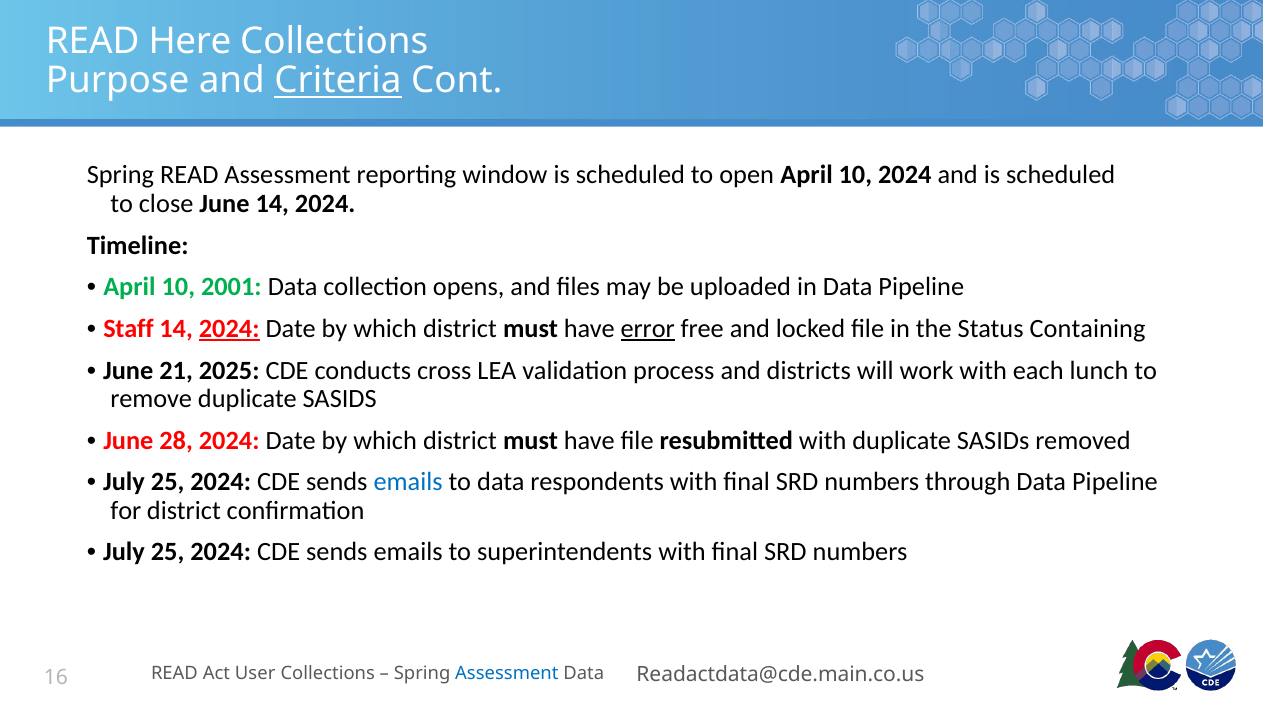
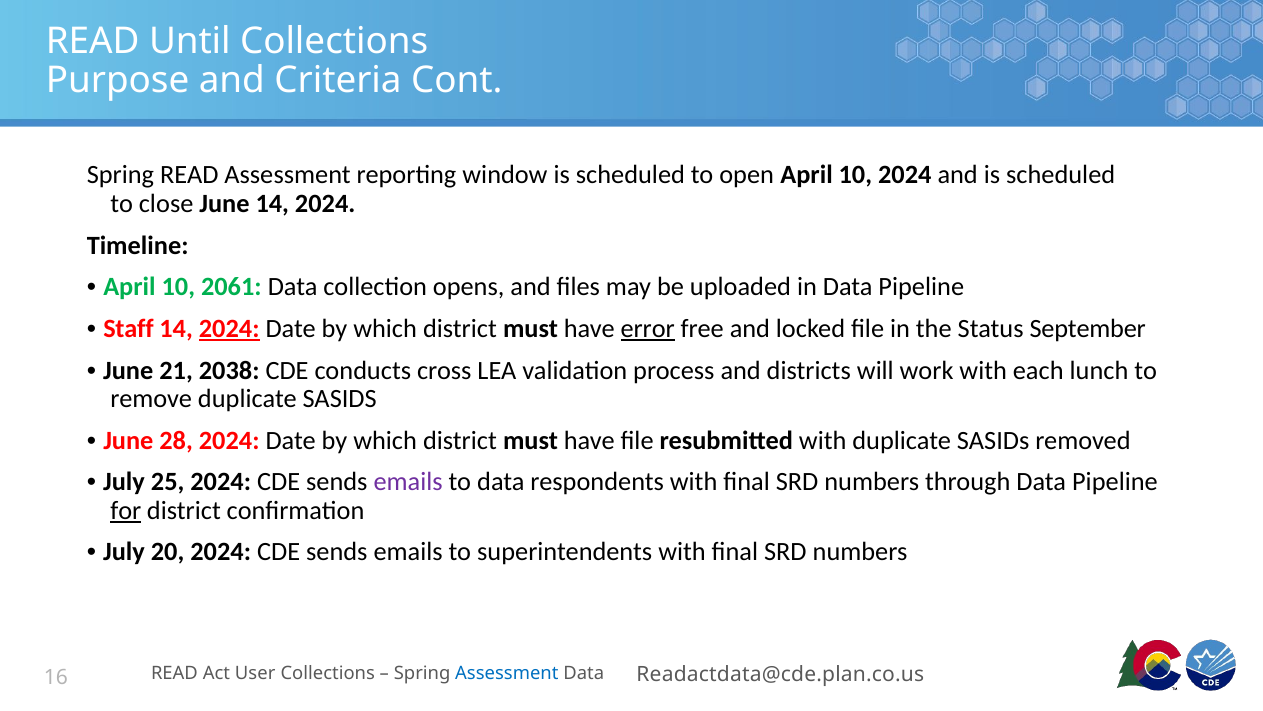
Here: Here -> Until
Criteria underline: present -> none
2001: 2001 -> 2061
Containing: Containing -> September
2025: 2025 -> 2038
emails at (408, 482) colour: blue -> purple
for underline: none -> present
25 at (168, 552): 25 -> 20
Readactdata@cde.main.co.us: Readactdata@cde.main.co.us -> Readactdata@cde.plan.co.us
